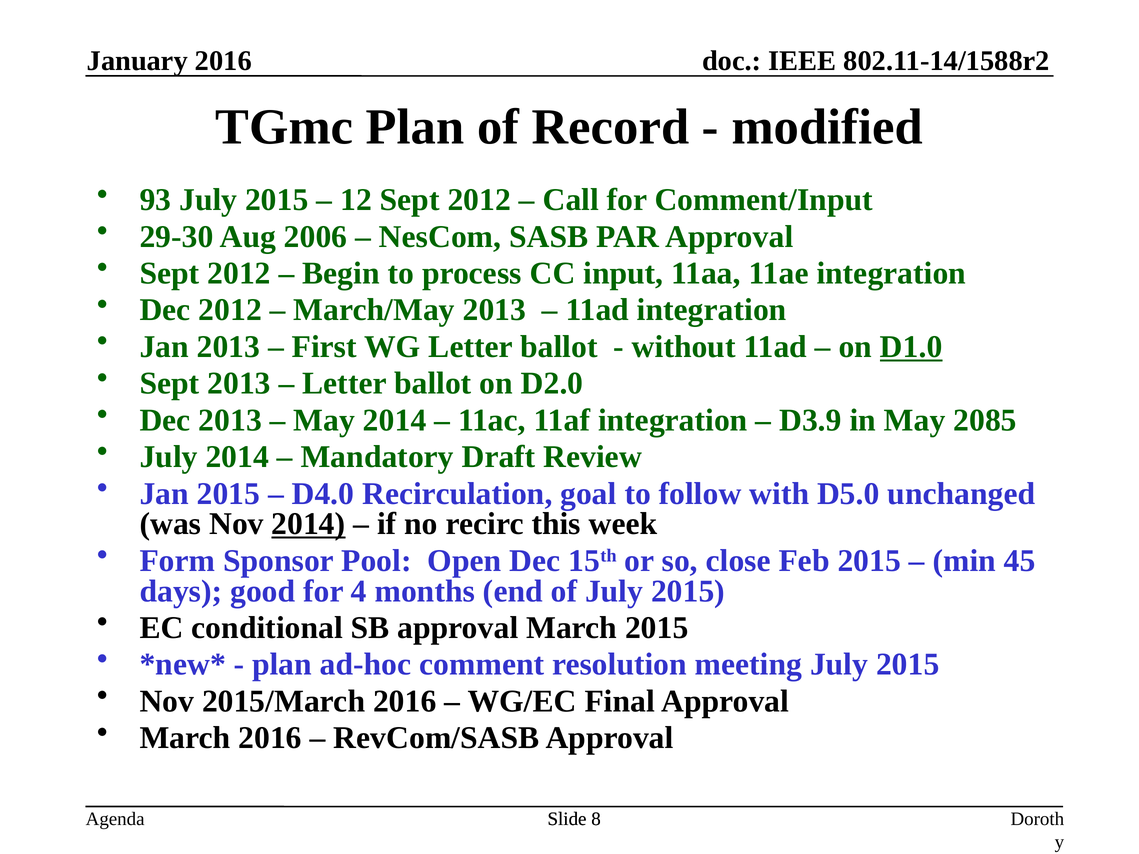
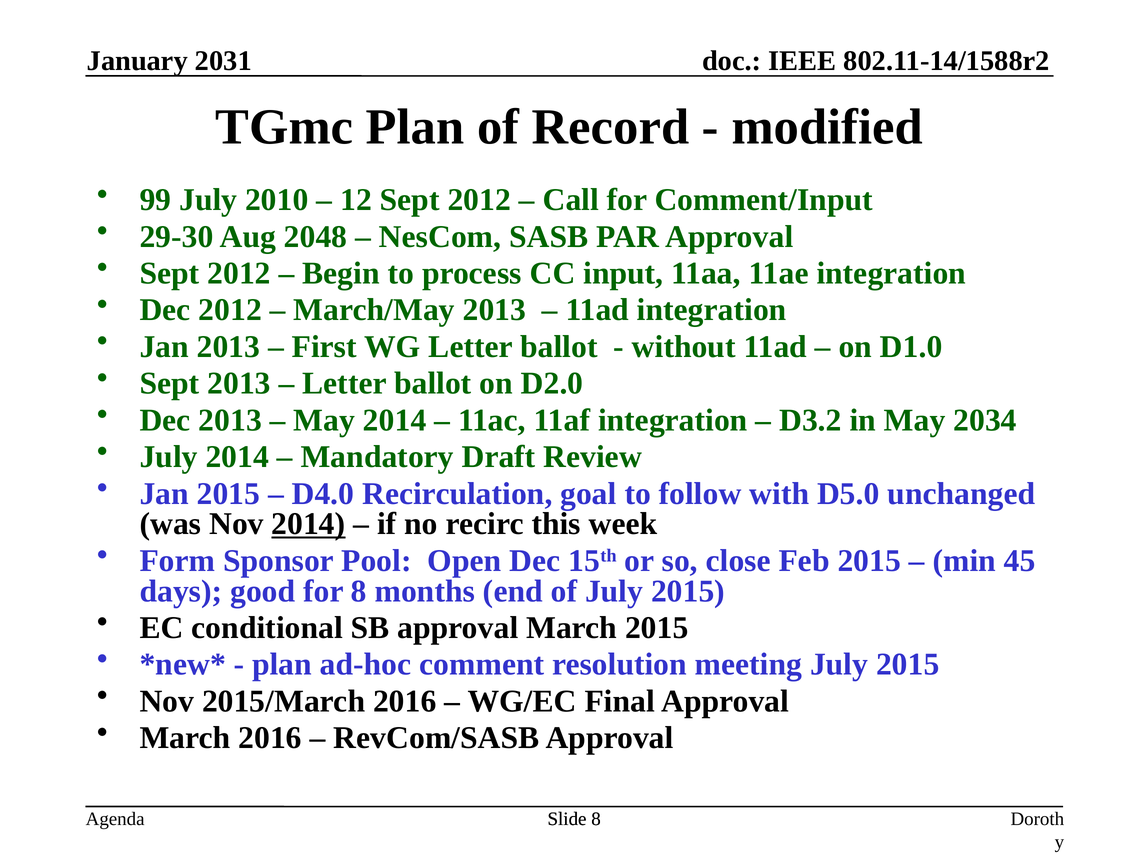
January 2016: 2016 -> 2031
93: 93 -> 99
2015 at (277, 200): 2015 -> 2010
2006: 2006 -> 2048
D1.0 underline: present -> none
D3.9: D3.9 -> D3.2
2085: 2085 -> 2034
for 4: 4 -> 8
